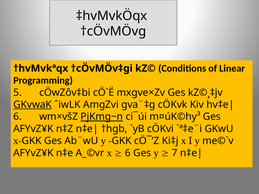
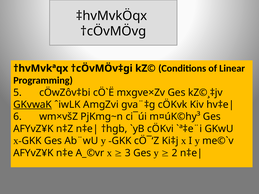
PjKmg~n underline: present -> none
6 at (128, 153): 6 -> 3
7: 7 -> 2
